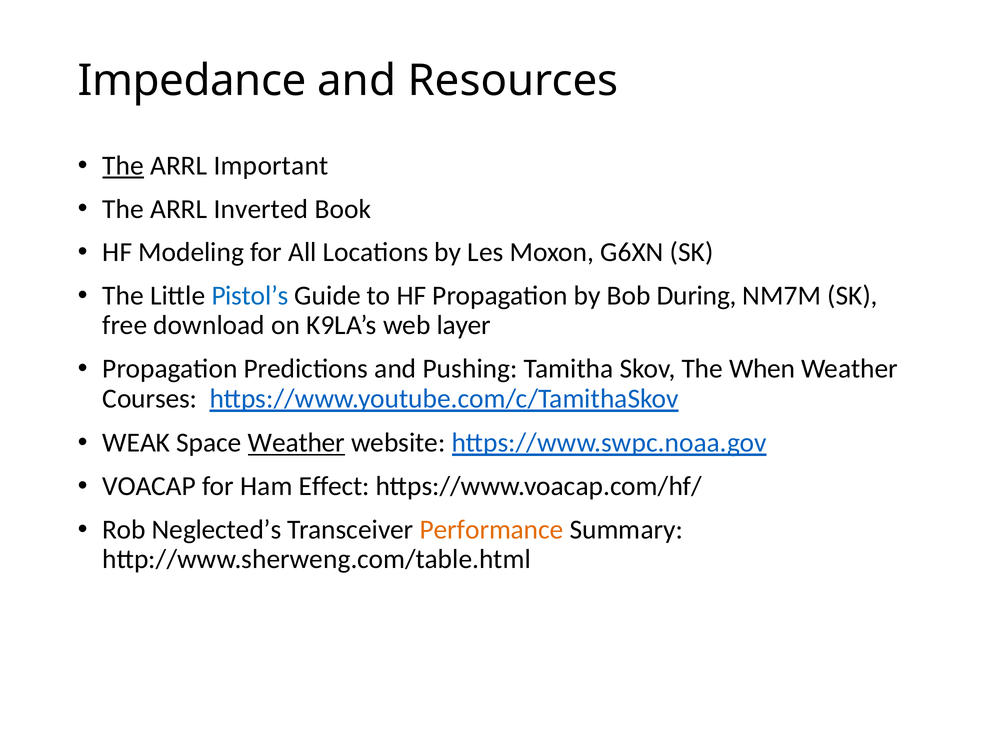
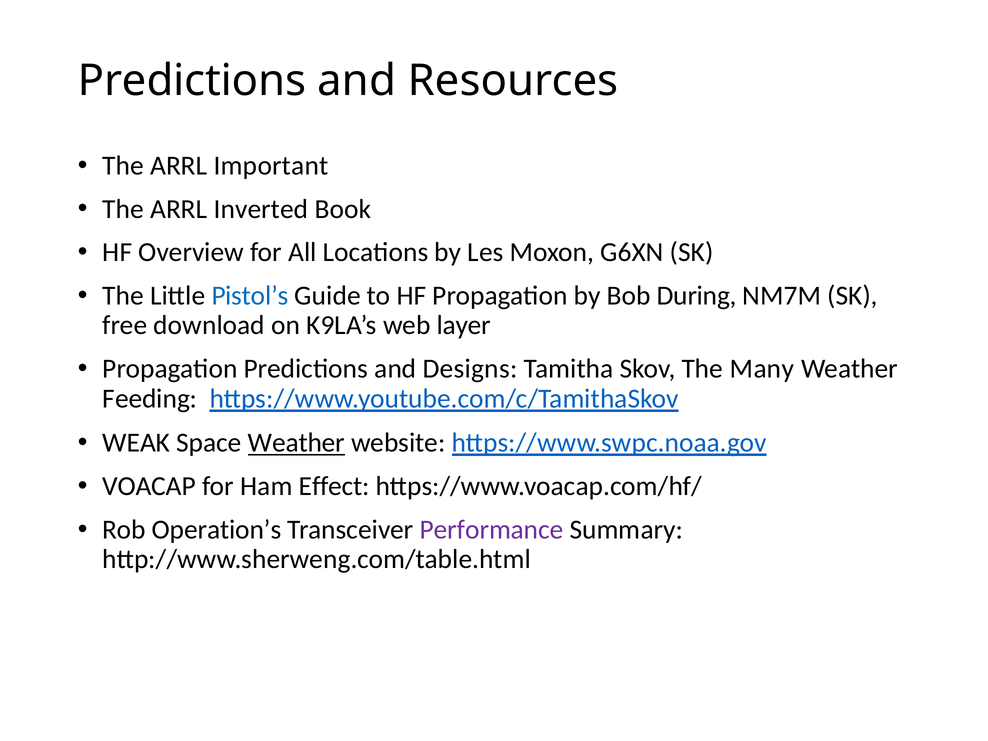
Impedance at (192, 81): Impedance -> Predictions
The at (123, 166) underline: present -> none
Modeling: Modeling -> Overview
Pushing: Pushing -> Designs
When: When -> Many
Courses: Courses -> Feeding
Neglected’s: Neglected’s -> Operation’s
Performance colour: orange -> purple
